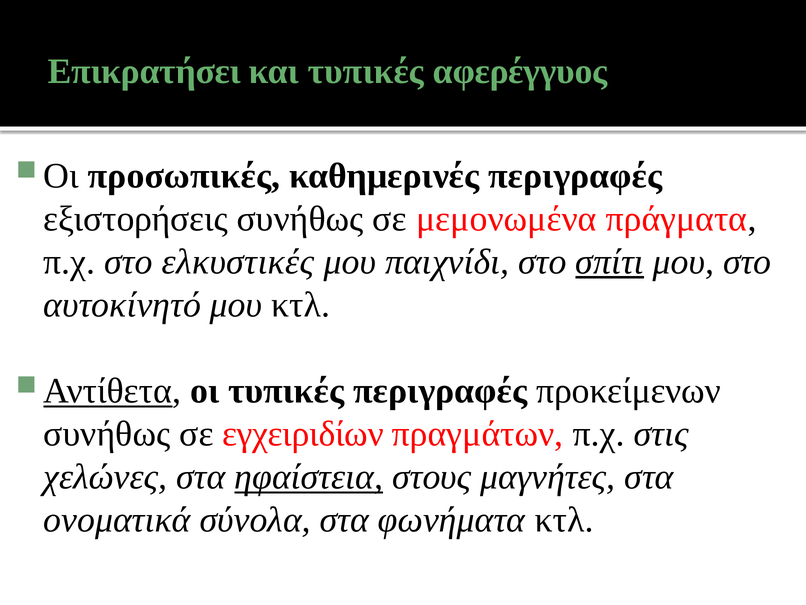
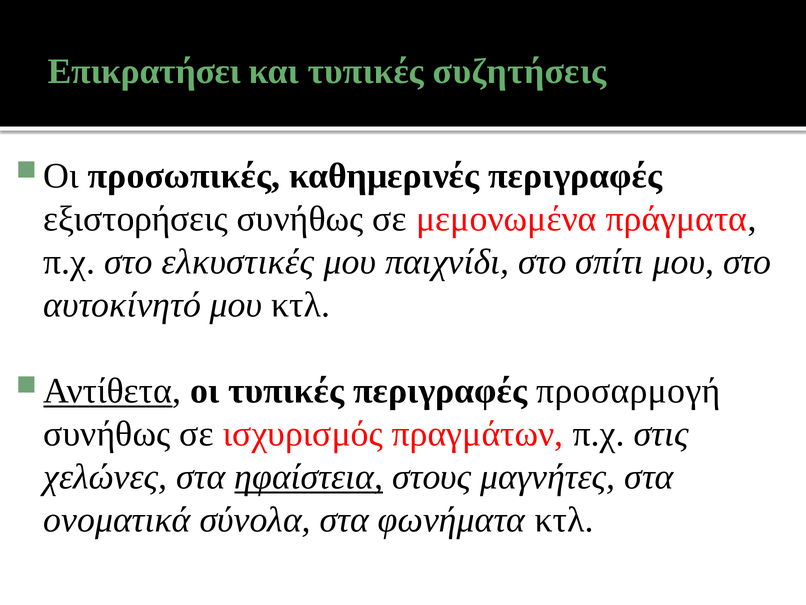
αφερέγγυος: αφερέγγυος -> συζητήσεις
σπίτι underline: present -> none
προκείμενων: προκείμενων -> προσαρμογή
εγχειριδίων: εγχειριδίων -> ισχυρισμός
